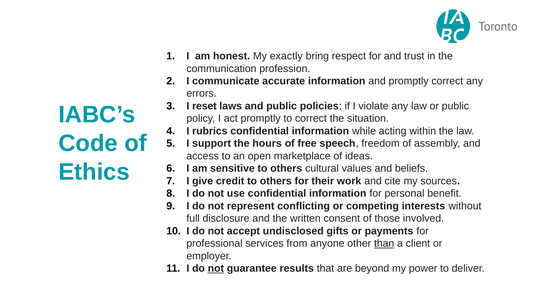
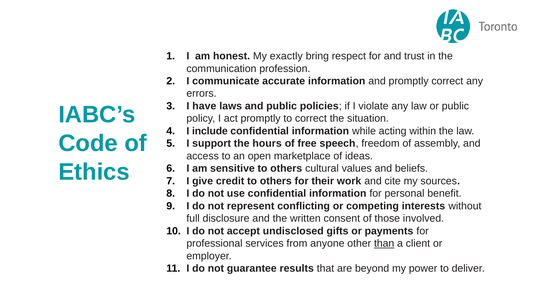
reset: reset -> have
rubrics: rubrics -> include
not at (216, 268) underline: present -> none
